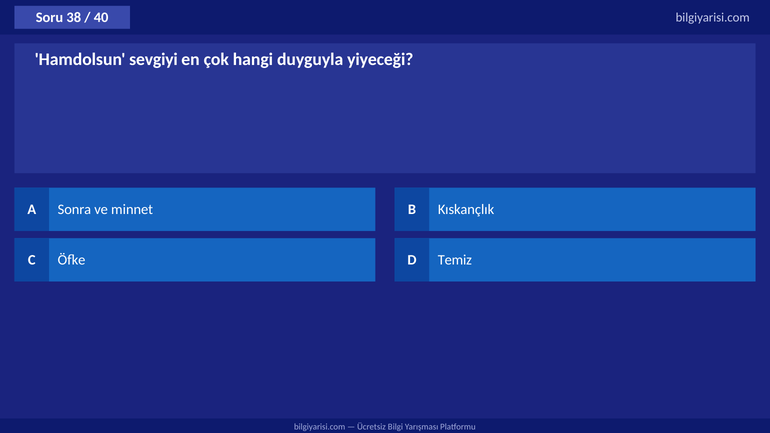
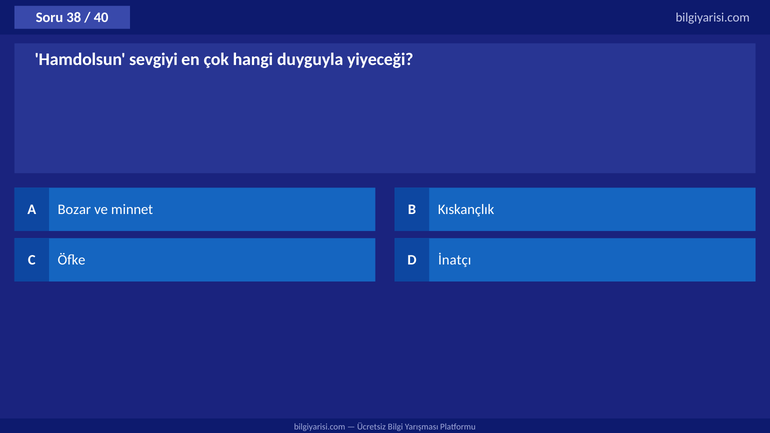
Sonra: Sonra -> Bozar
Temiz: Temiz -> İnatçı
